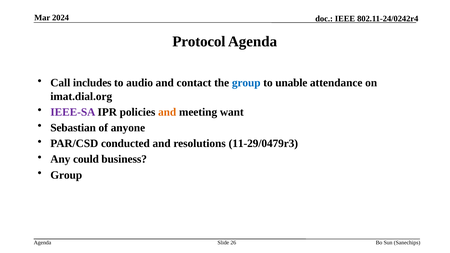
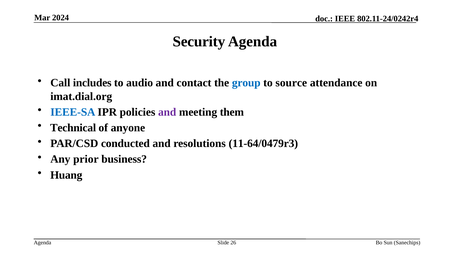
Protocol: Protocol -> Security
unable: unable -> source
IEEE-SA colour: purple -> blue
and at (167, 112) colour: orange -> purple
want: want -> them
Sebastian: Sebastian -> Technical
11-29/0479r3: 11-29/0479r3 -> 11-64/0479r3
could: could -> prior
Group at (66, 175): Group -> Huang
